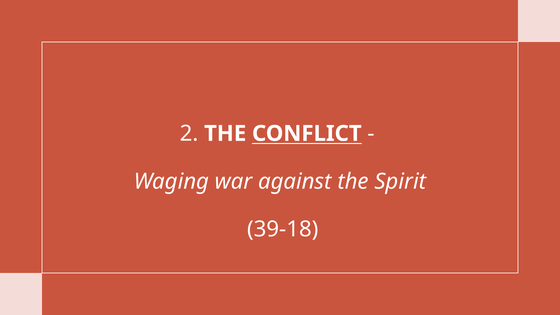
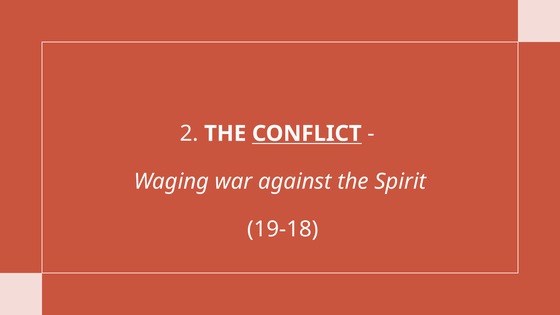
39-18: 39-18 -> 19-18
